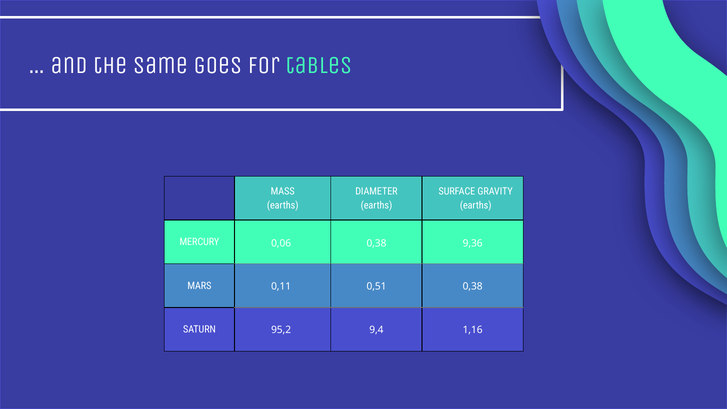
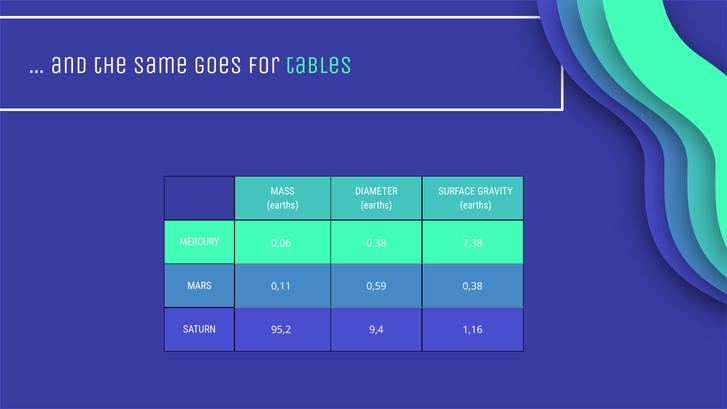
9,36: 9,36 -> 7,38
0,51: 0,51 -> 0,59
